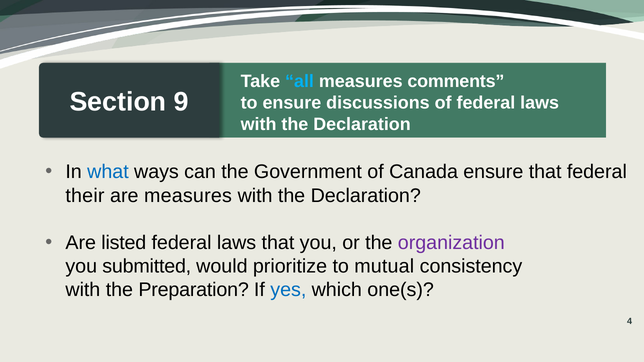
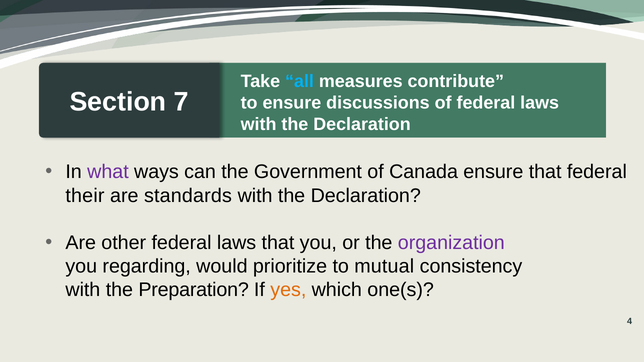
comments: comments -> contribute
9: 9 -> 7
what colour: blue -> purple
are measures: measures -> standards
listed: listed -> other
submitted: submitted -> regarding
yes colour: blue -> orange
